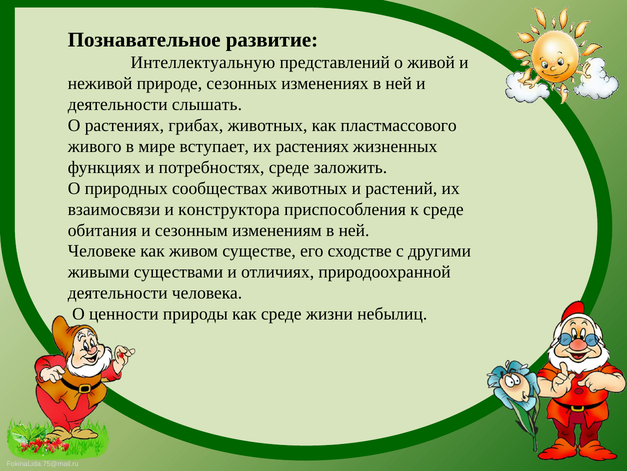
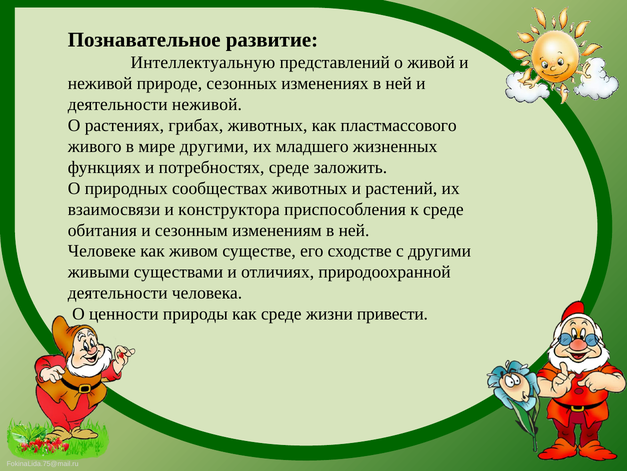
деятельности слышать: слышать -> неживой
мире вступает: вступает -> другими
их растениях: растениях -> младшего
небылиц: небылиц -> привести
